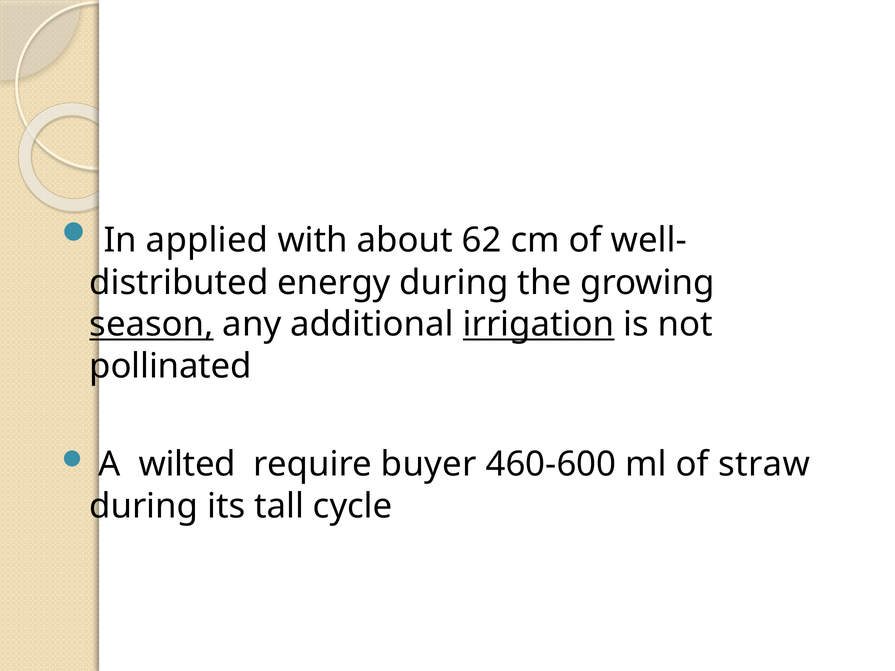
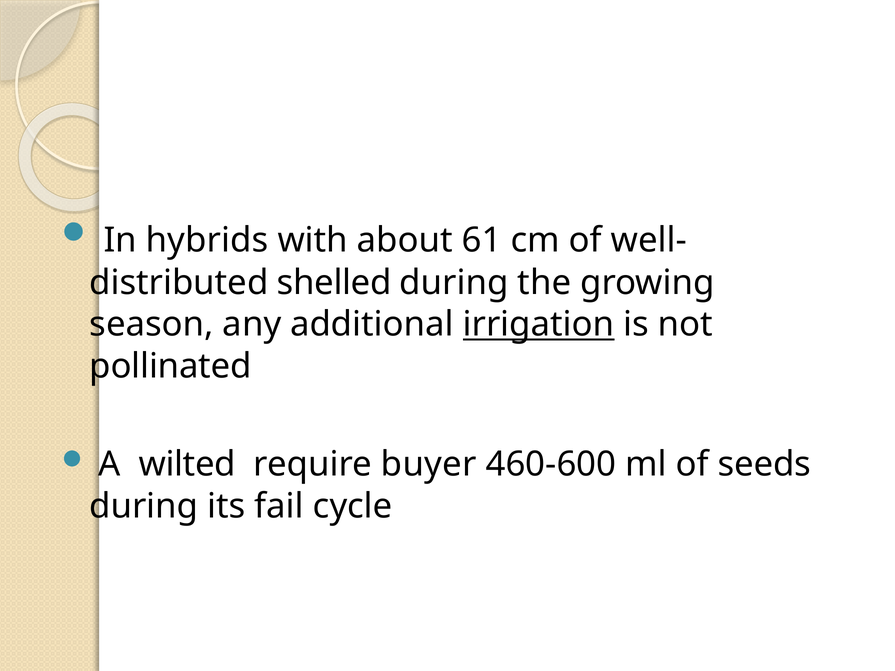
applied: applied -> hybrids
62: 62 -> 61
energy: energy -> shelled
season underline: present -> none
straw: straw -> seeds
tall: tall -> fail
